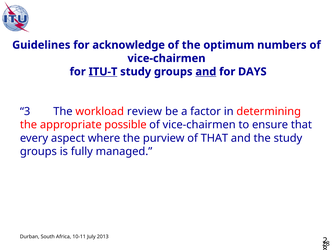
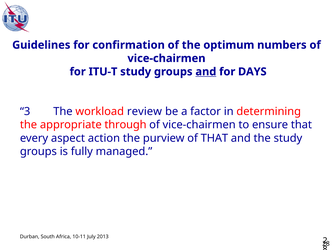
acknowledge: acknowledge -> confirmation
ITU-T underline: present -> none
possible: possible -> through
where: where -> action
